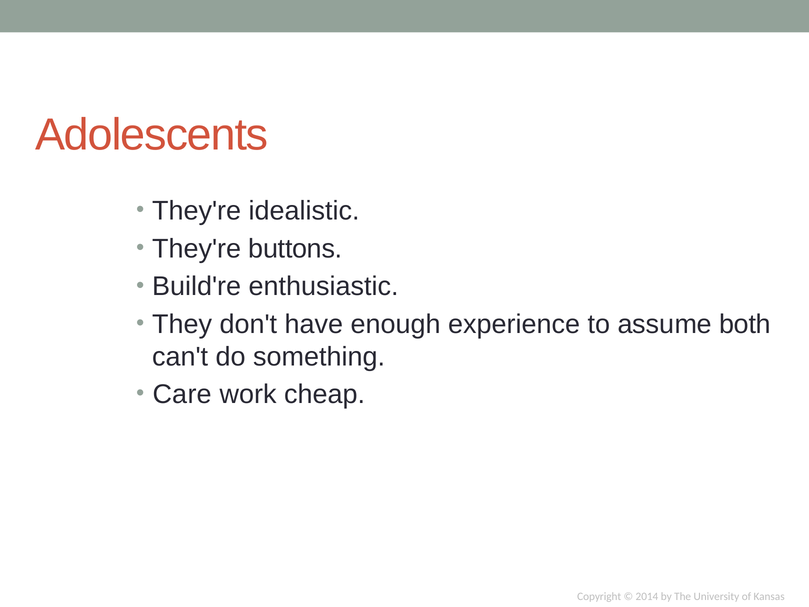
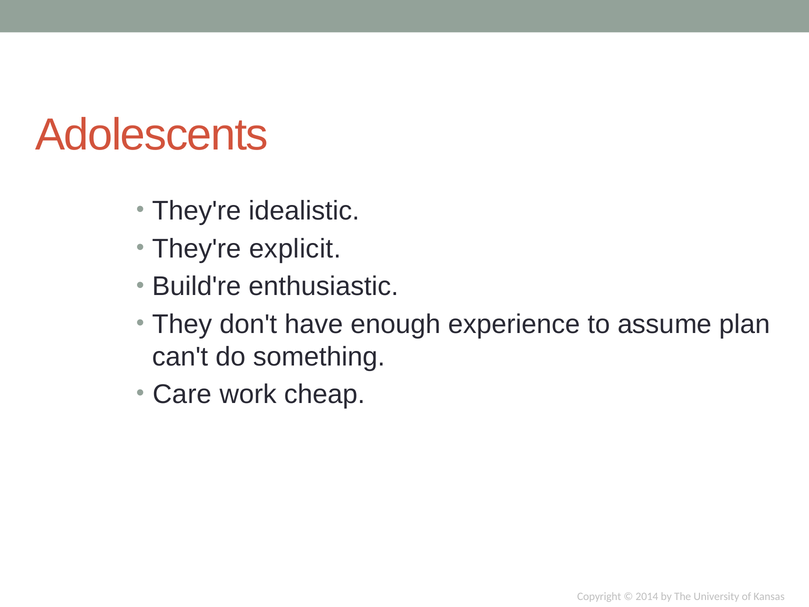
buttons: buttons -> explicit
both: both -> plan
